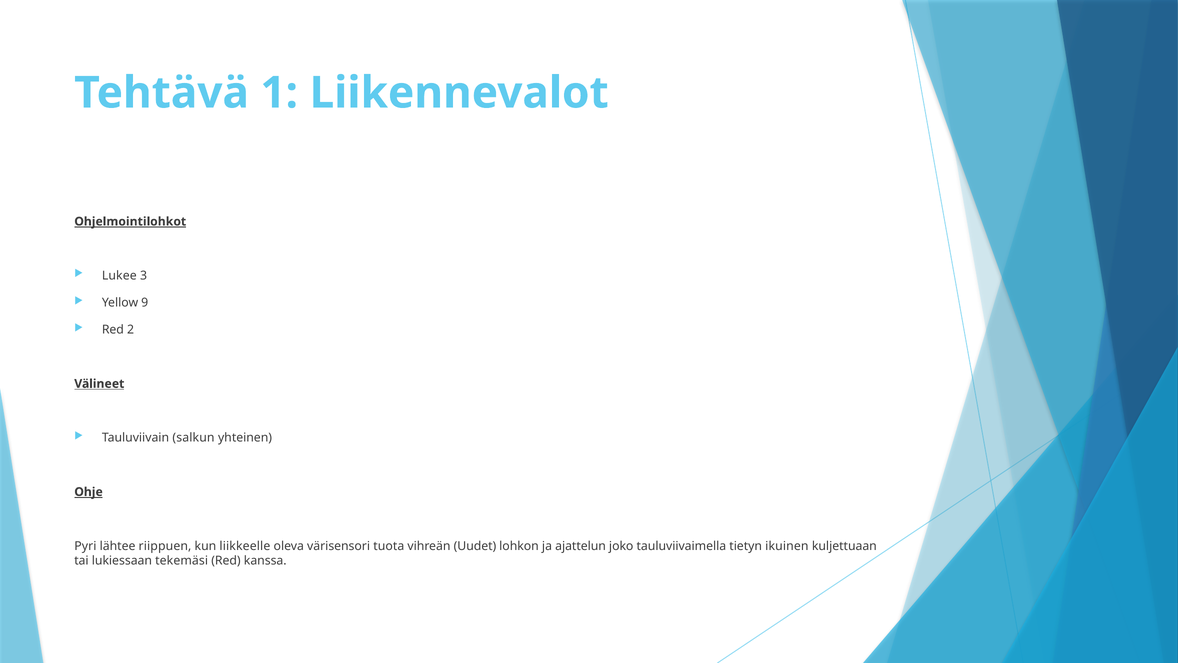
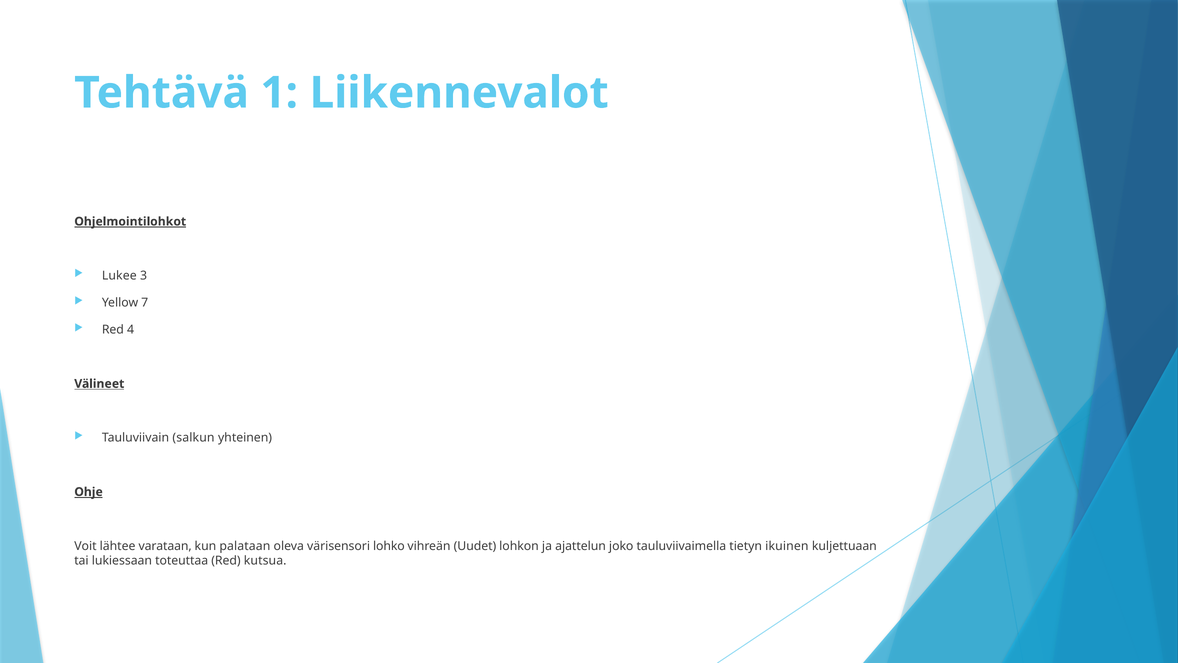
9: 9 -> 7
2: 2 -> 4
Pyri: Pyri -> Voit
riippuen: riippuen -> varataan
liikkeelle: liikkeelle -> palataan
tuota: tuota -> lohko
tekemäsi: tekemäsi -> toteuttaa
kanssa: kanssa -> kutsua
